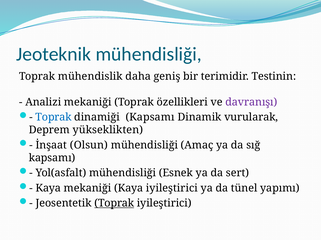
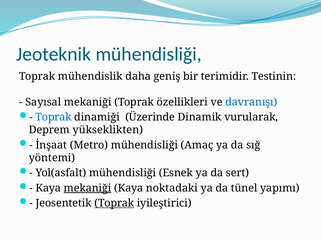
Analizi: Analizi -> Sayısal
davranışı colour: purple -> blue
dinamiği Kapsamı: Kapsamı -> Üzerinde
Olsun: Olsun -> Metro
kapsamı at (52, 158): kapsamı -> yöntemi
mekaniği at (88, 189) underline: none -> present
Kaya iyileştirici: iyileştirici -> noktadaki
